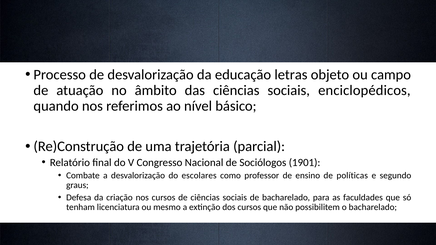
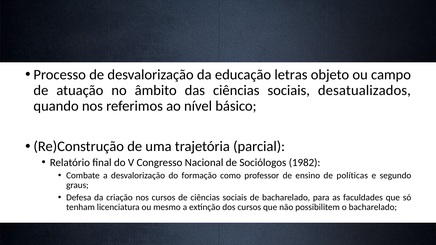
enciclopédicos: enciclopédicos -> desatualizados
1901: 1901 -> 1982
escolares: escolares -> formação
